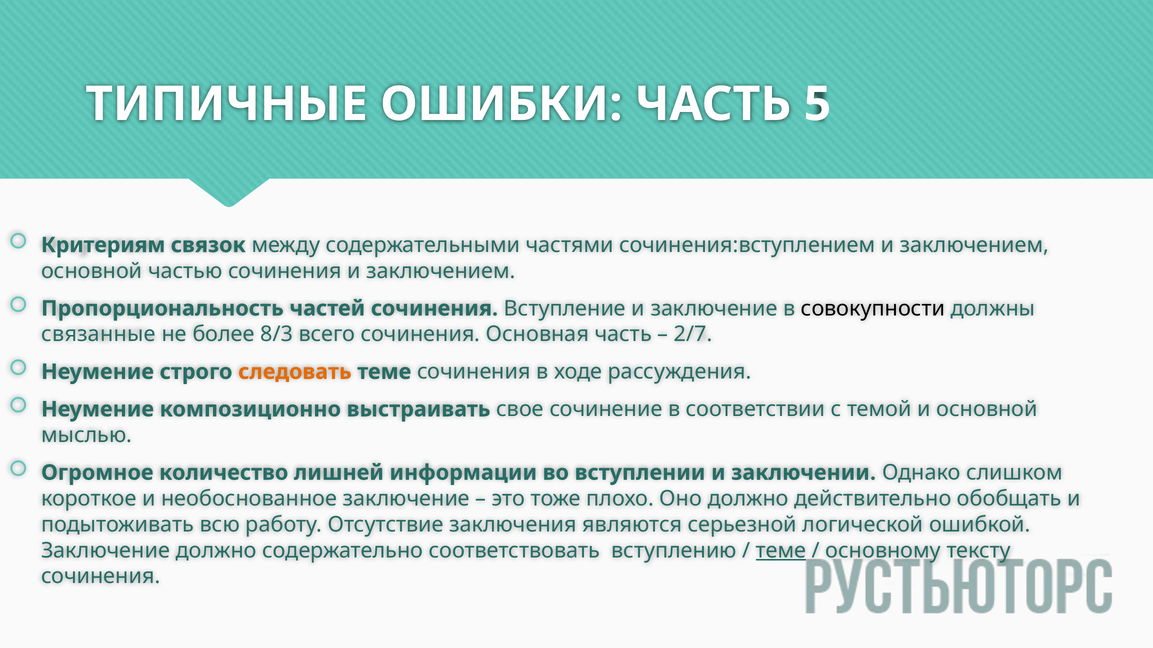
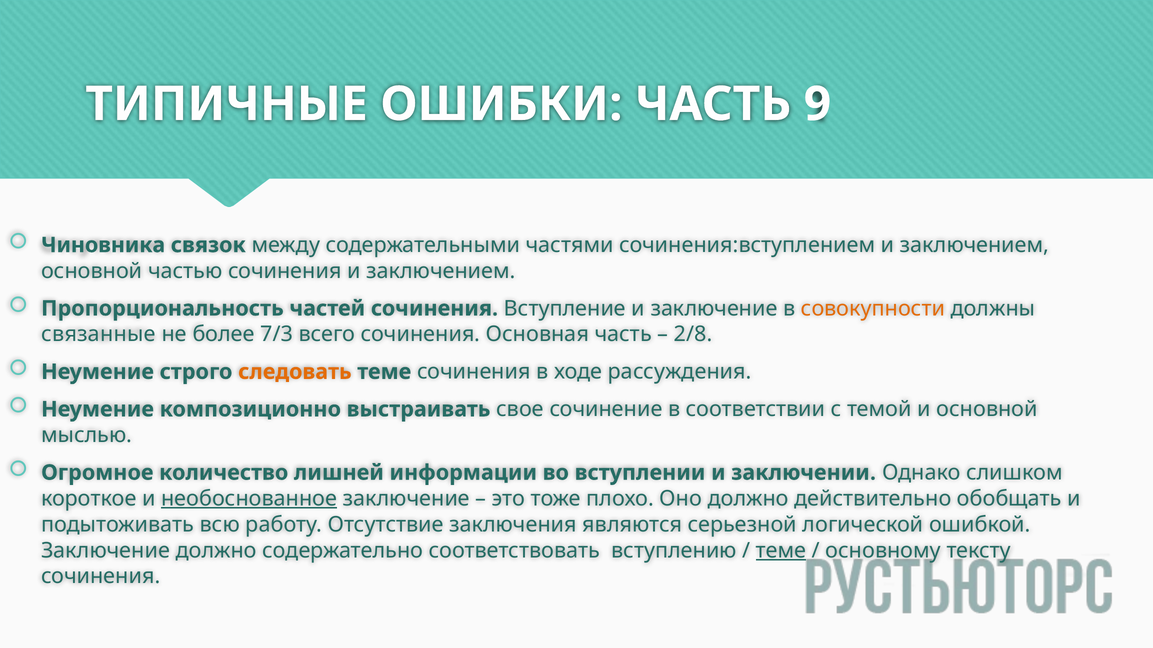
5: 5 -> 9
Критериям: Критериям -> Чиновника
совокупности colour: black -> orange
8/3: 8/3 -> 7/3
2/7: 2/7 -> 2/8
необоснованное underline: none -> present
